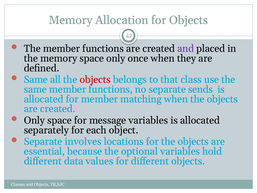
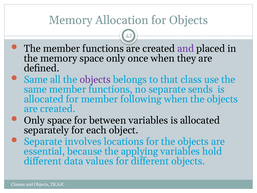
objects at (95, 80) colour: red -> purple
matching: matching -> following
message: message -> between
optional: optional -> applying
